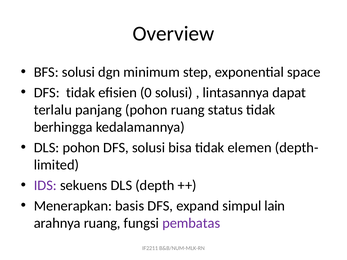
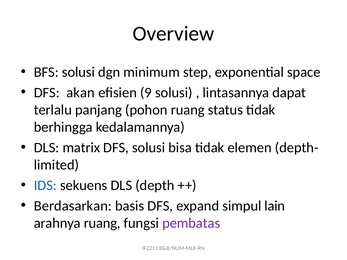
DFS tidak: tidak -> akan
0: 0 -> 9
DLS pohon: pohon -> matrix
IDS colour: purple -> blue
Menerapkan: Menerapkan -> Berdasarkan
